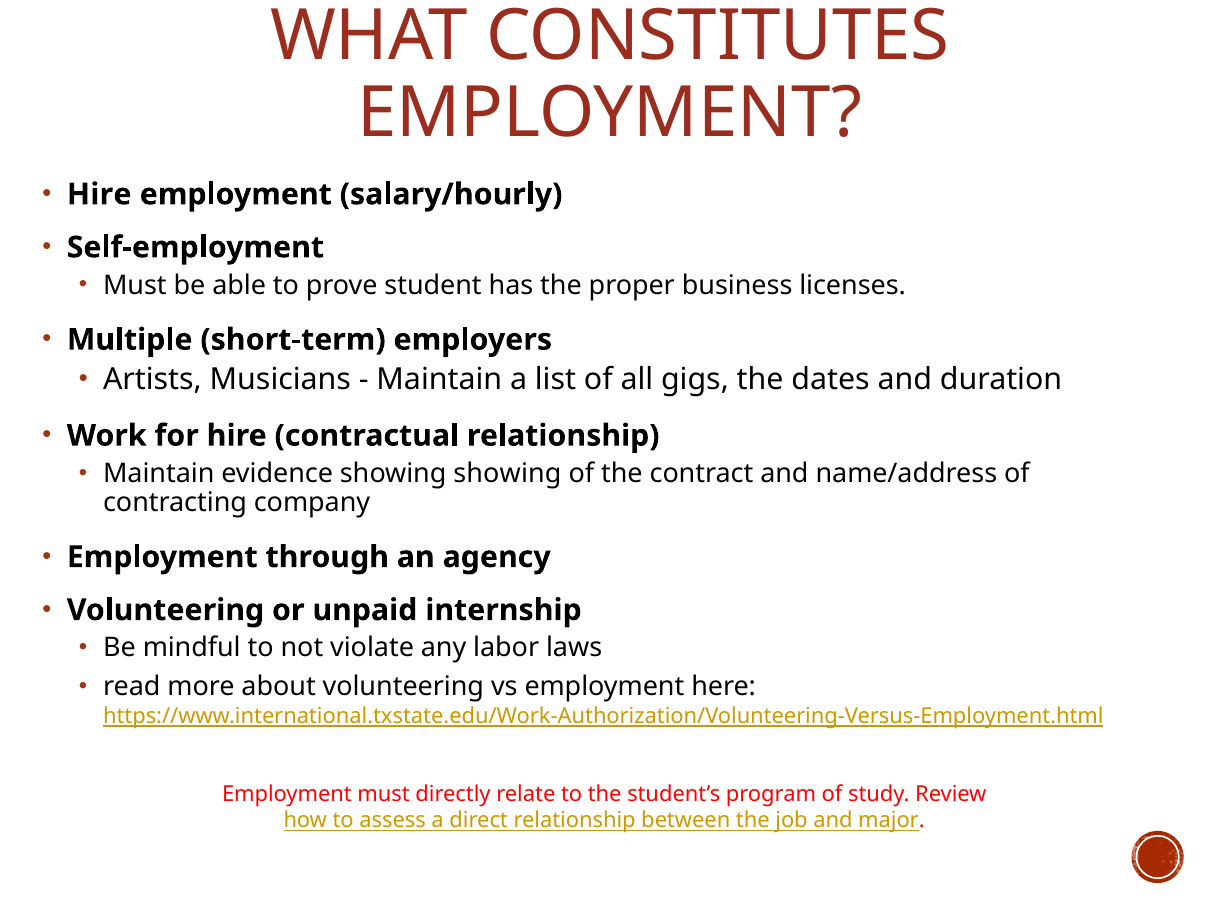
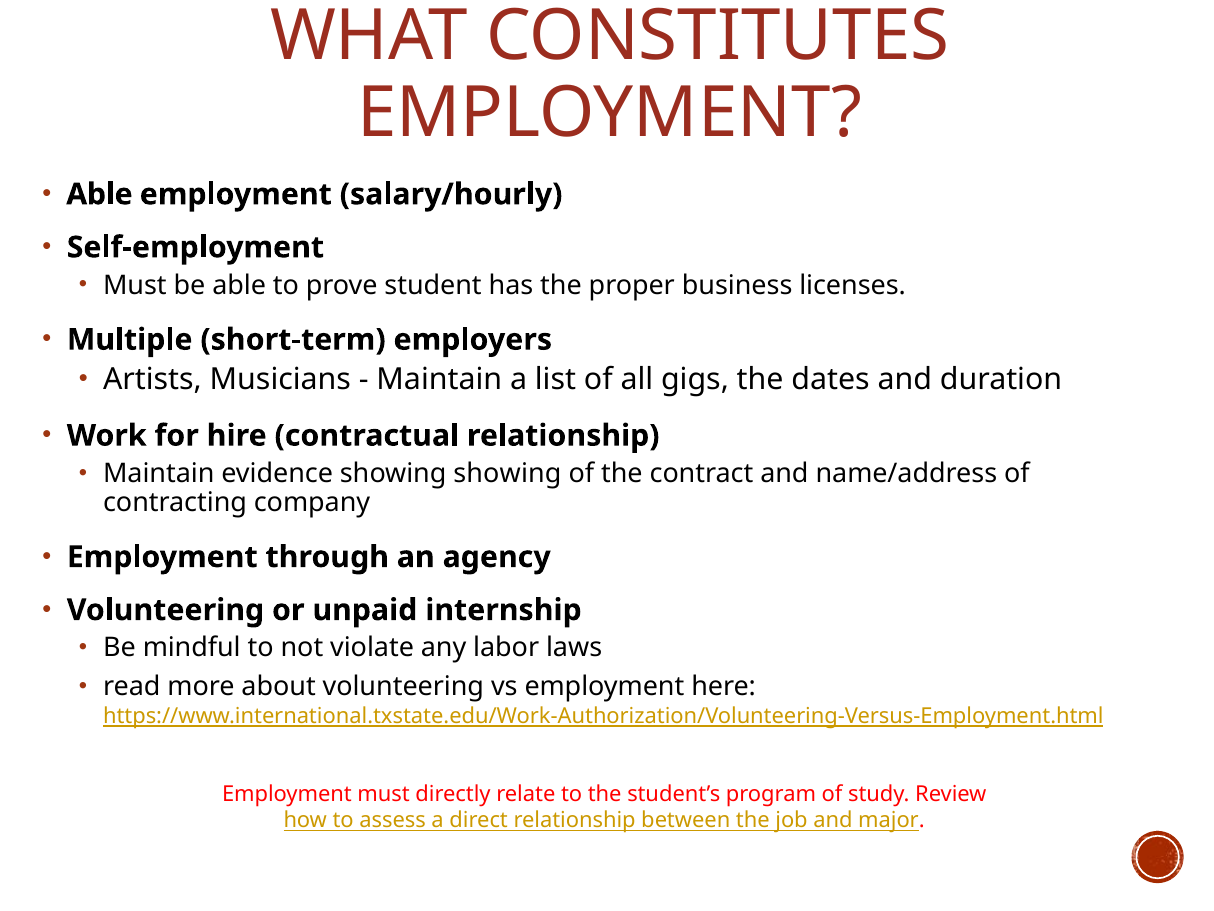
Hire at (99, 194): Hire -> Able
